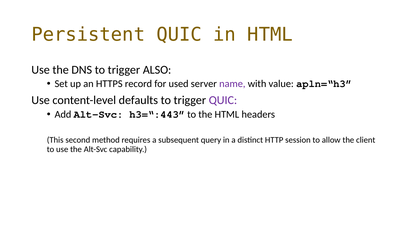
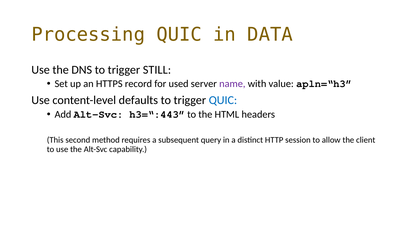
Persistent: Persistent -> Processing
in HTML: HTML -> DATA
ALSO: ALSO -> STILL
QUIC at (223, 100) colour: purple -> blue
